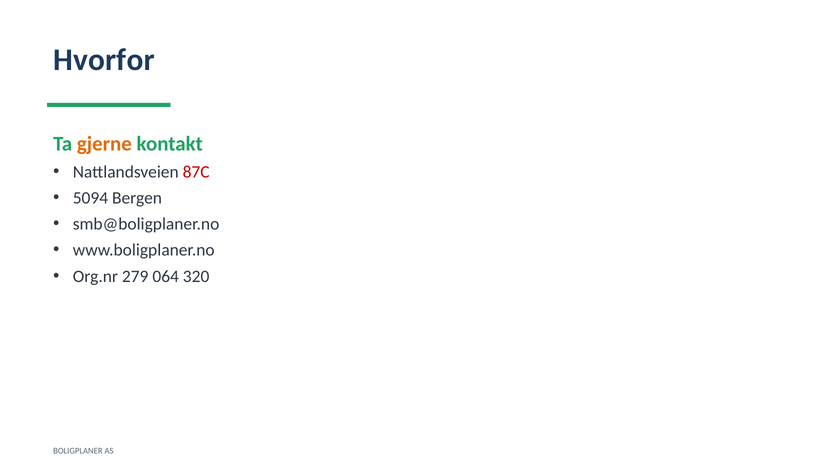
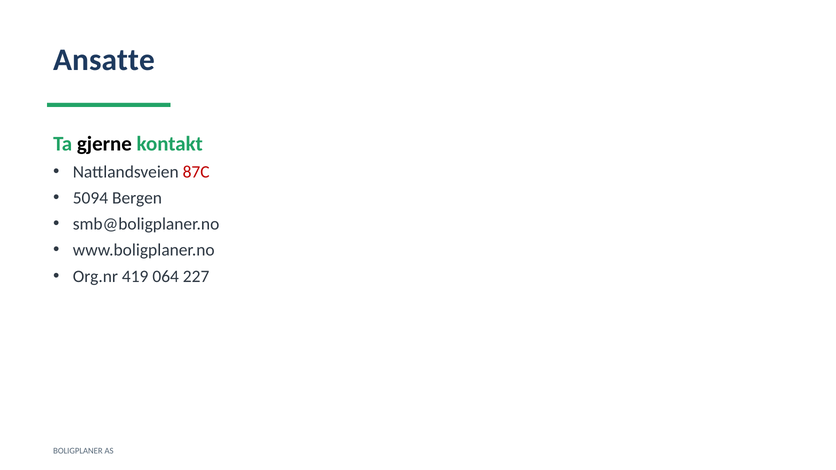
Hvorfor: Hvorfor -> Ansatte
gjerne colour: orange -> black
279: 279 -> 419
320: 320 -> 227
